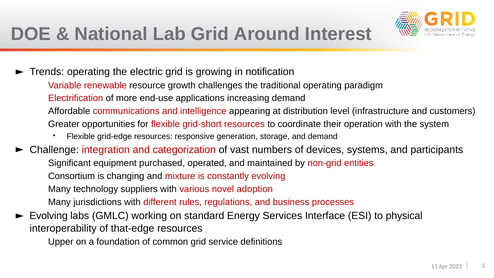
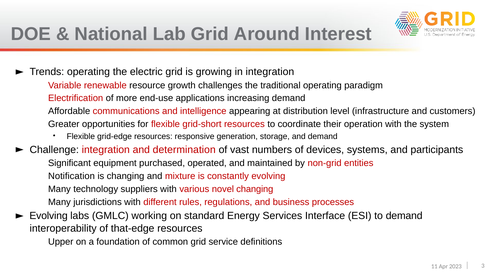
in notification: notification -> integration
categorization: categorization -> determination
Consortium: Consortium -> Notification
novel adoption: adoption -> changing
to physical: physical -> demand
